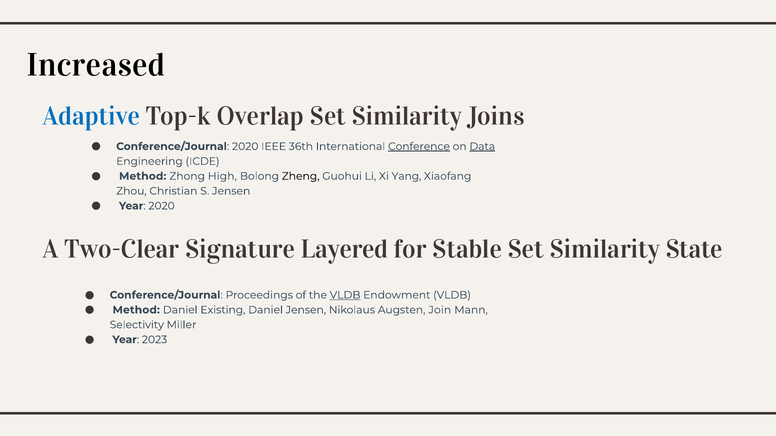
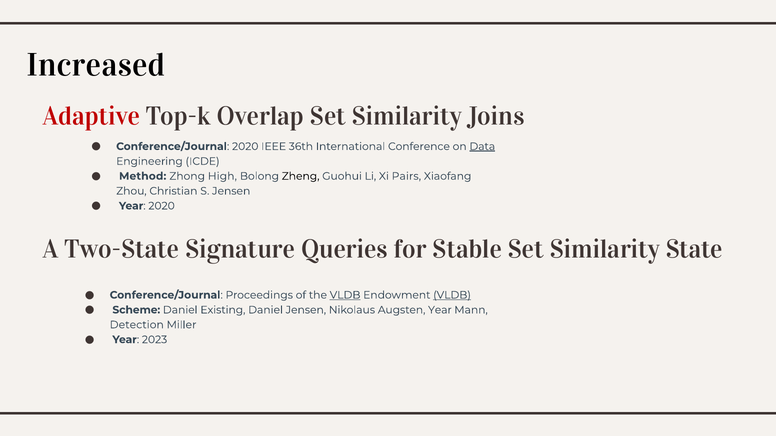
Adaptive colour: blue -> red
Conference underline: present -> none
Yang: Yang -> Pairs
Two-Clear: Two-Clear -> Two-State
Layered: Layered -> Queries
VLDB at (452, 295) underline: none -> present
Method at (136, 310): Method -> Scheme
Augsten Join: Join -> Year
Selectivity: Selectivity -> Detection
